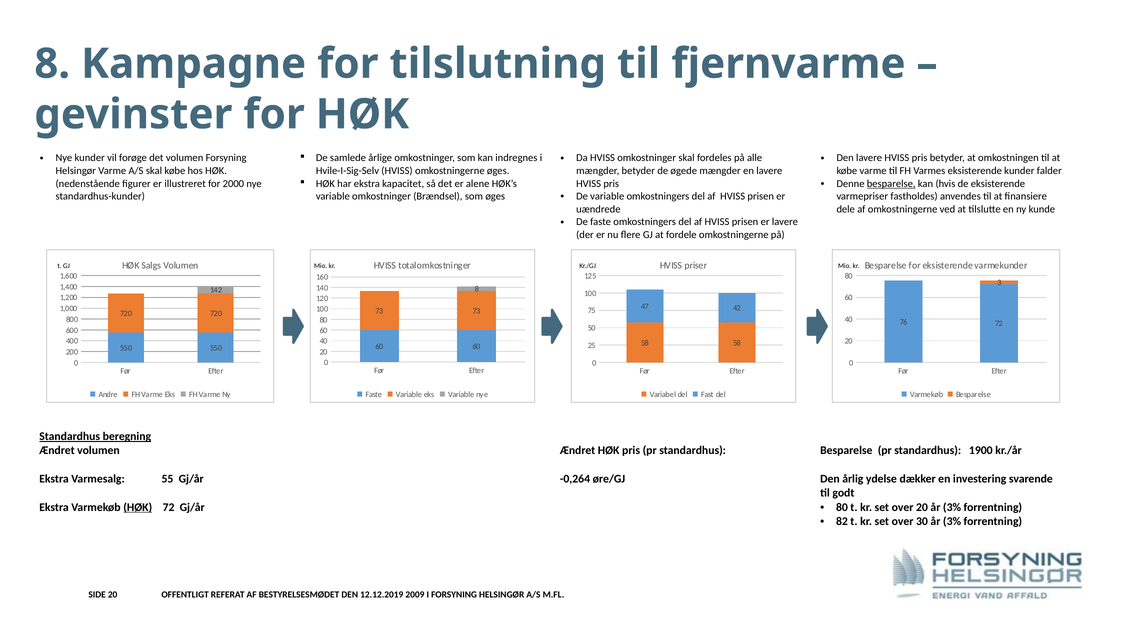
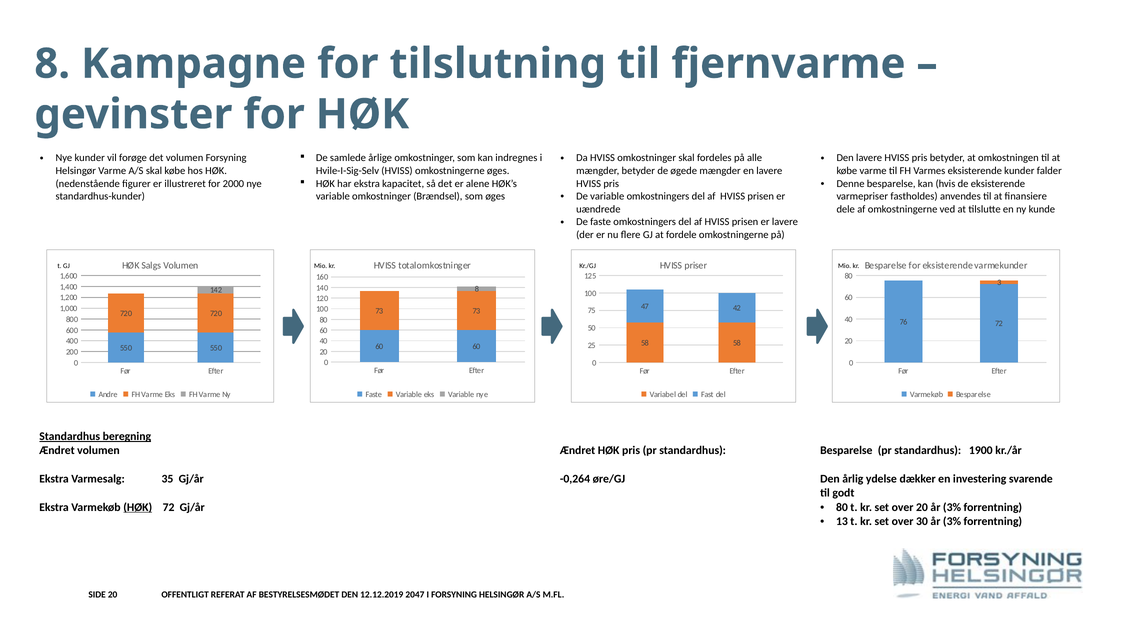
besparelse at (891, 184) underline: present -> none
55: 55 -> 35
82: 82 -> 13
2009: 2009 -> 2047
